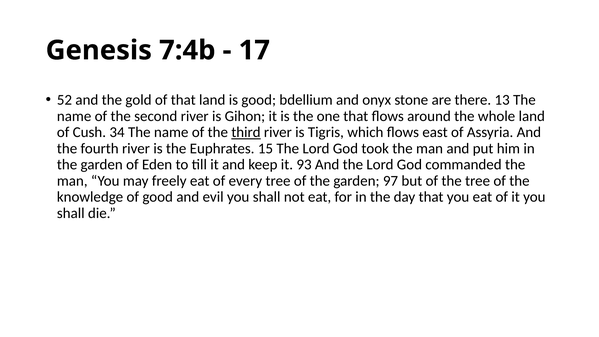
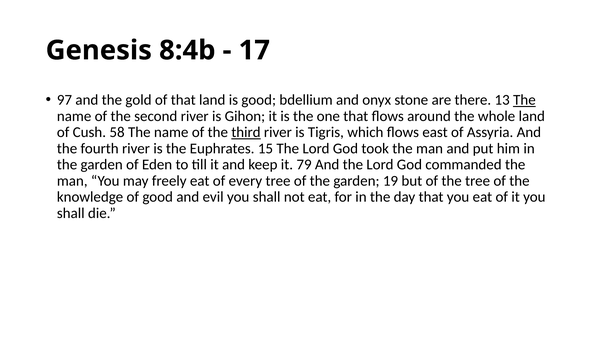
7:4b: 7:4b -> 8:4b
52: 52 -> 97
The at (524, 100) underline: none -> present
34: 34 -> 58
93: 93 -> 79
97: 97 -> 19
